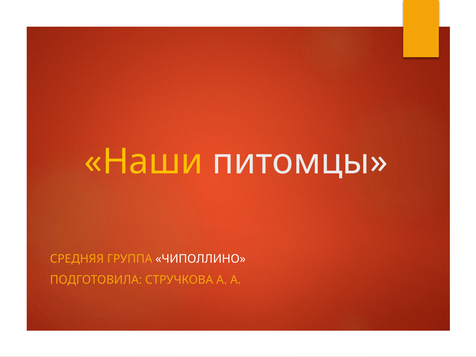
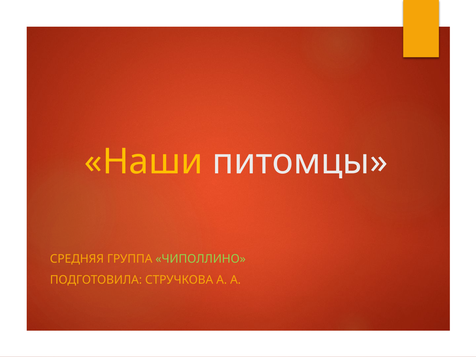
ЧИПОЛЛИНО colour: white -> light green
